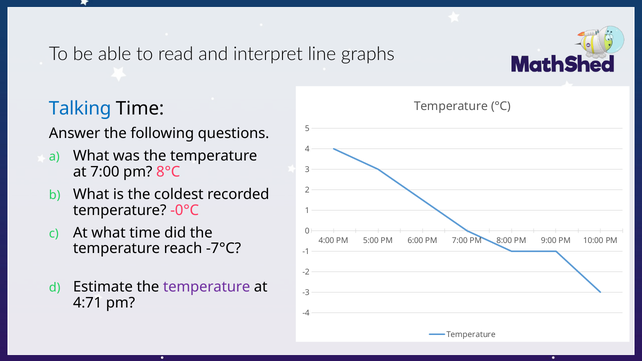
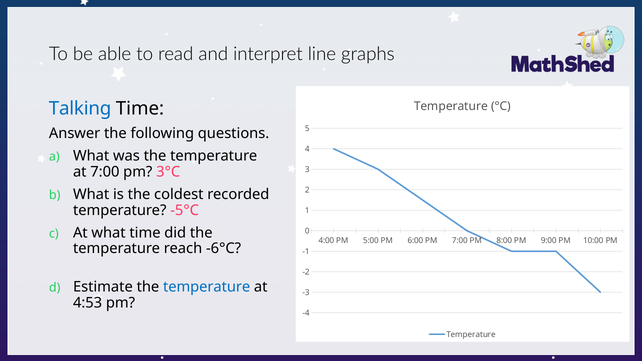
8°C: 8°C -> 3°C
-0°C: -0°C -> -5°C
-7°C: -7°C -> -6°C
temperature at (207, 287) colour: purple -> blue
4:71: 4:71 -> 4:53
